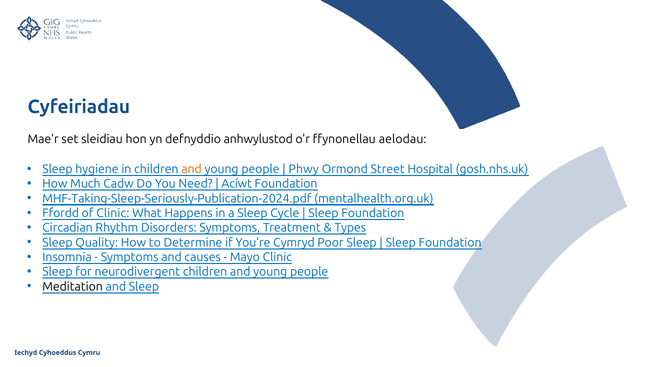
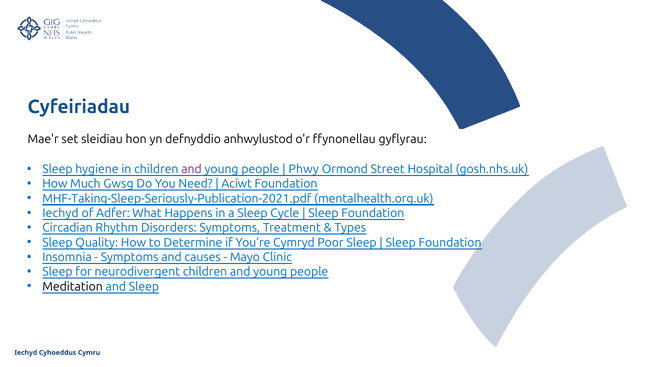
aelodau: aelodau -> gyflyrau
and at (192, 169) colour: orange -> purple
Cadw: Cadw -> Gwsg
MHF-Taking-Sleep-Seriously-Publication-2024.pdf: MHF-Taking-Sleep-Seriously-Publication-2024.pdf -> MHF-Taking-Sleep-Seriously-Publication-2021.pdf
Ffordd at (61, 213): Ffordd -> Iechyd
of Clinic: Clinic -> Adfer
